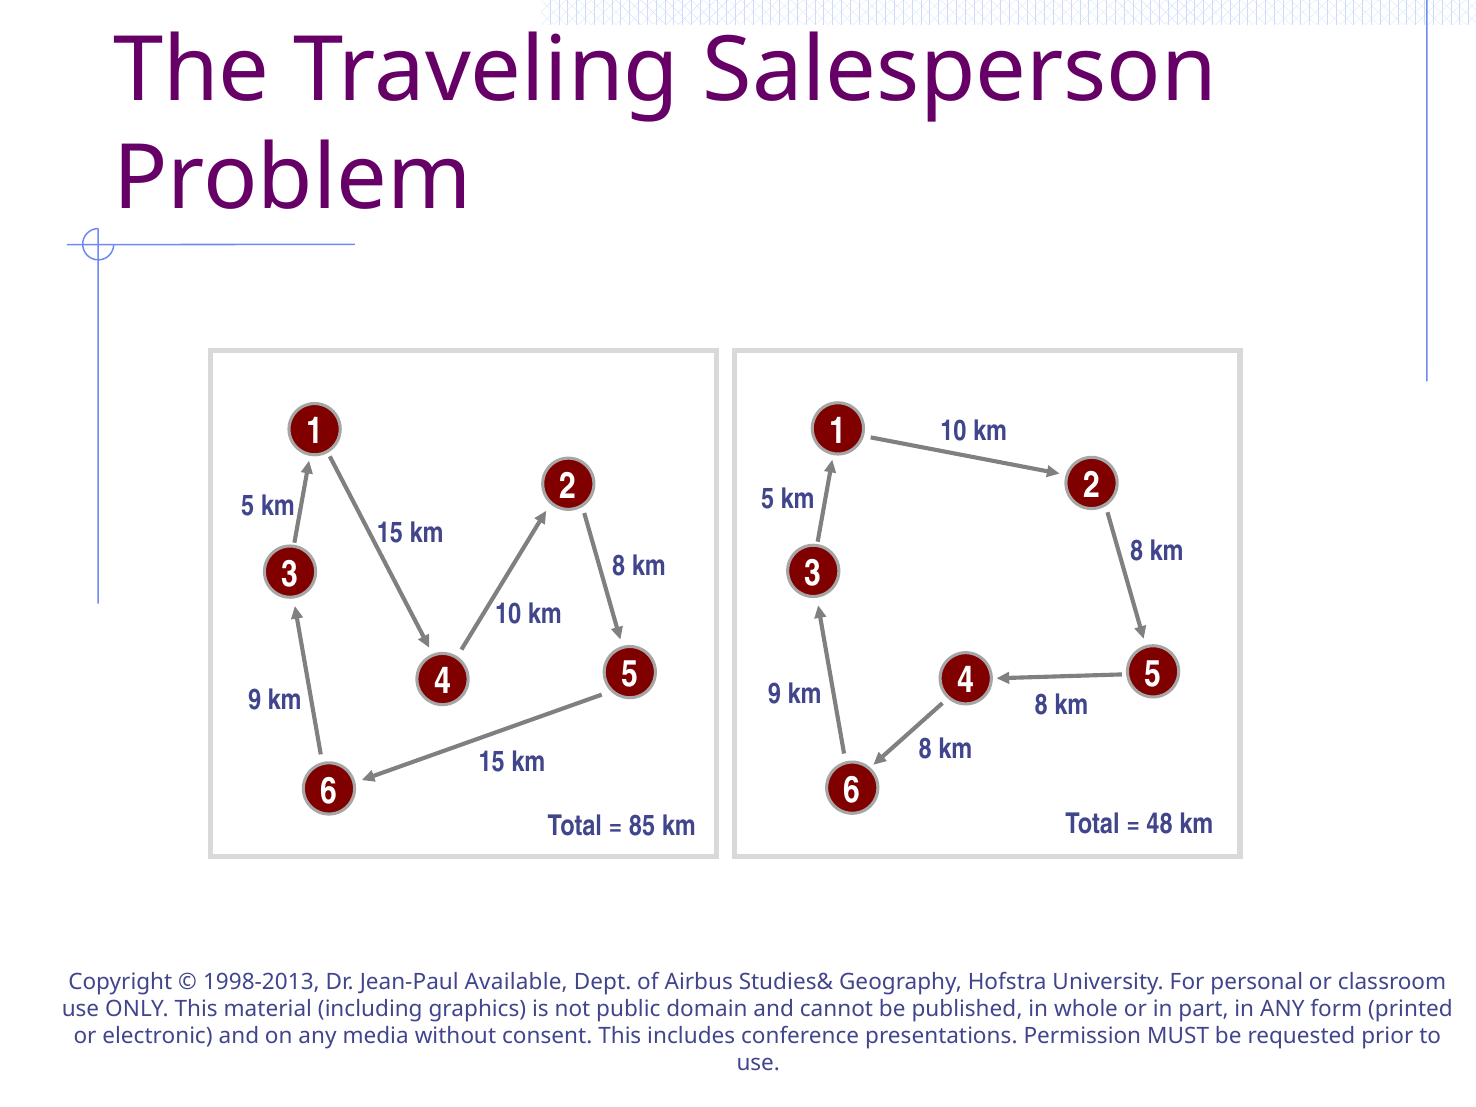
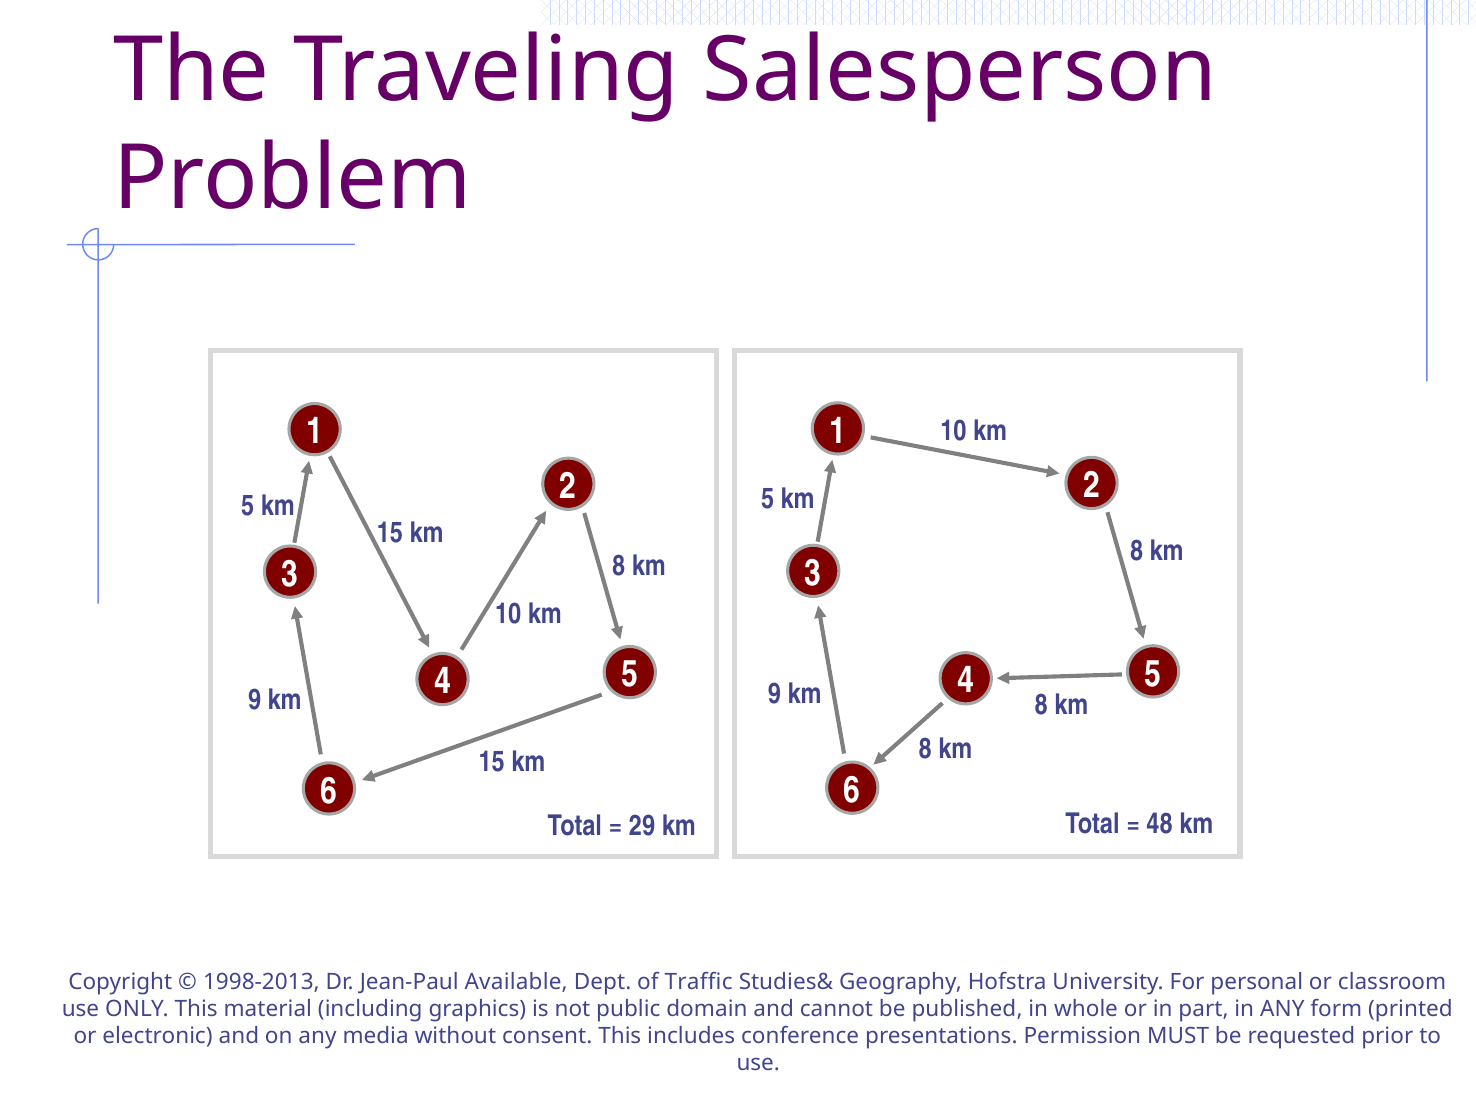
85: 85 -> 29
Airbus: Airbus -> Traffic
